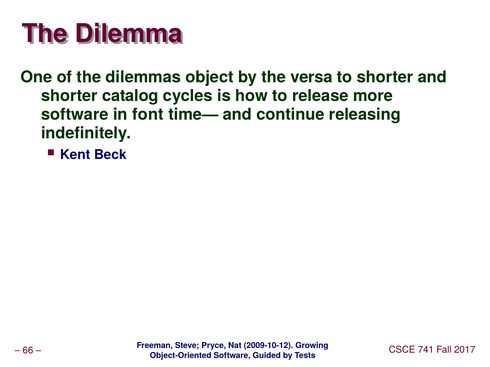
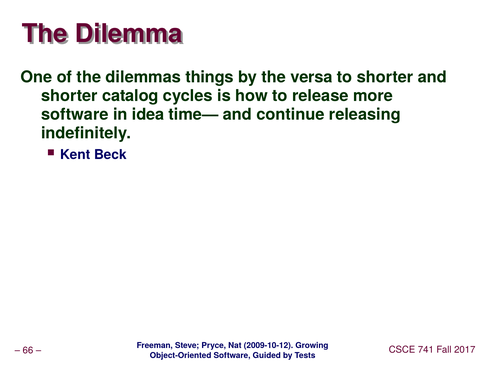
object: object -> things
font: font -> idea
